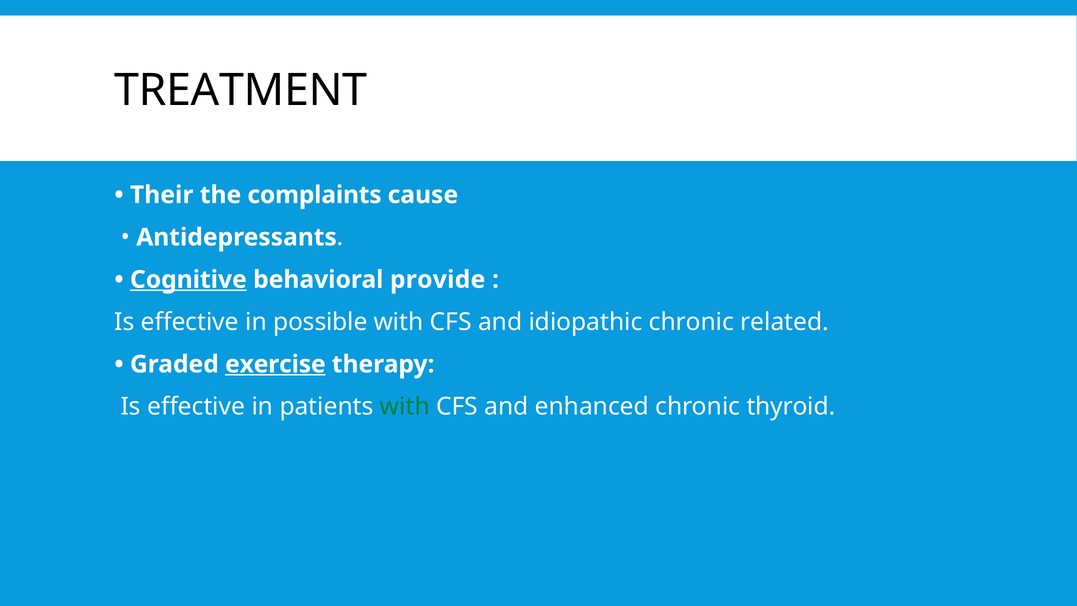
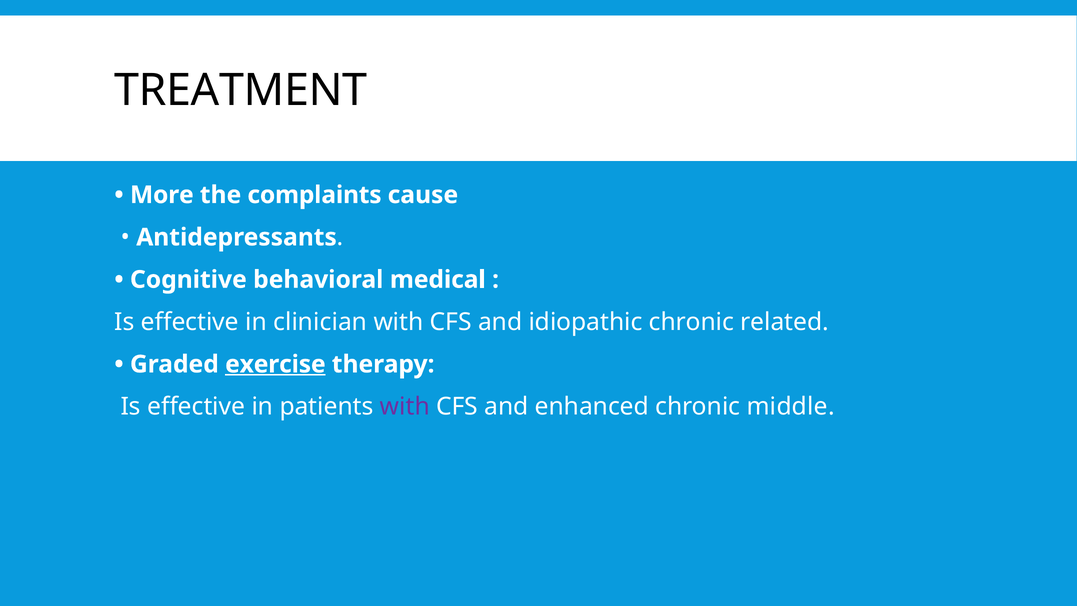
Their: Their -> More
Cognitive underline: present -> none
provide: provide -> medical
possible: possible -> clinician
with at (405, 407) colour: green -> purple
thyroid: thyroid -> middle
